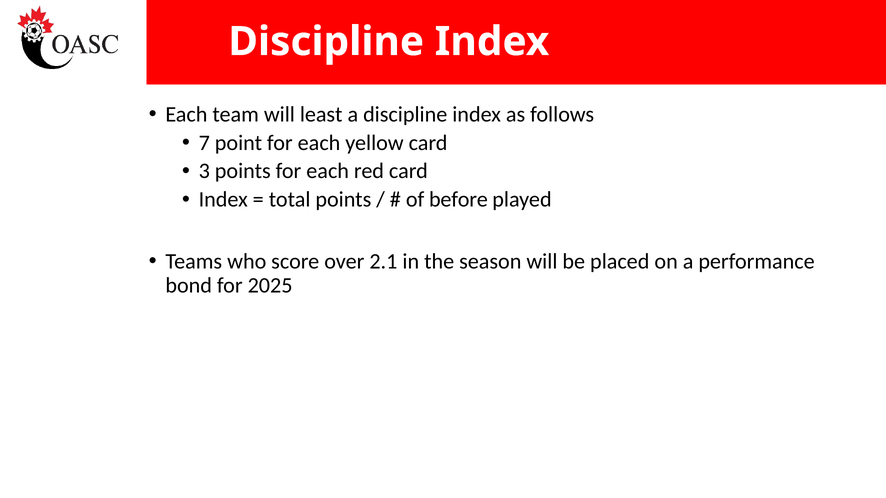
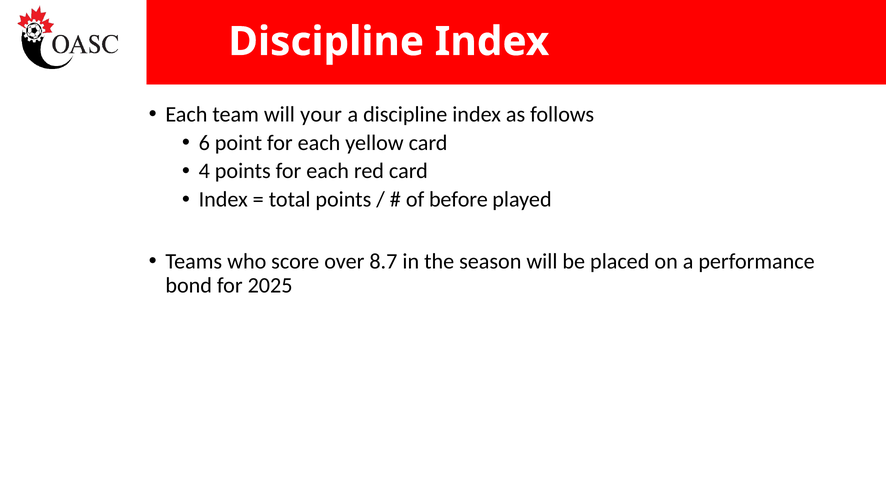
least: least -> your
7: 7 -> 6
3: 3 -> 4
2.1: 2.1 -> 8.7
